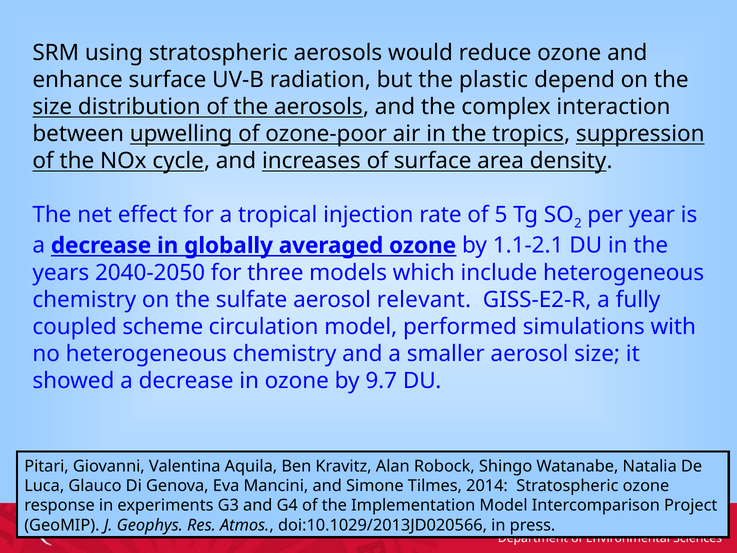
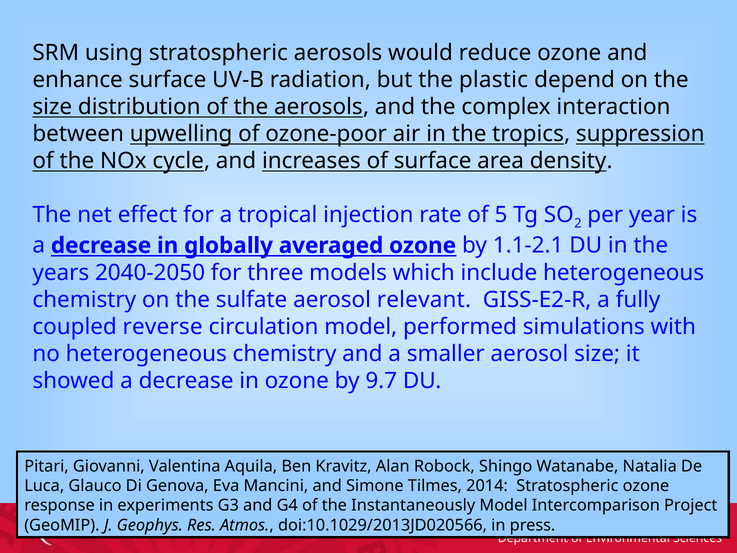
scheme: scheme -> reverse
Implementation: Implementation -> Instantaneously
